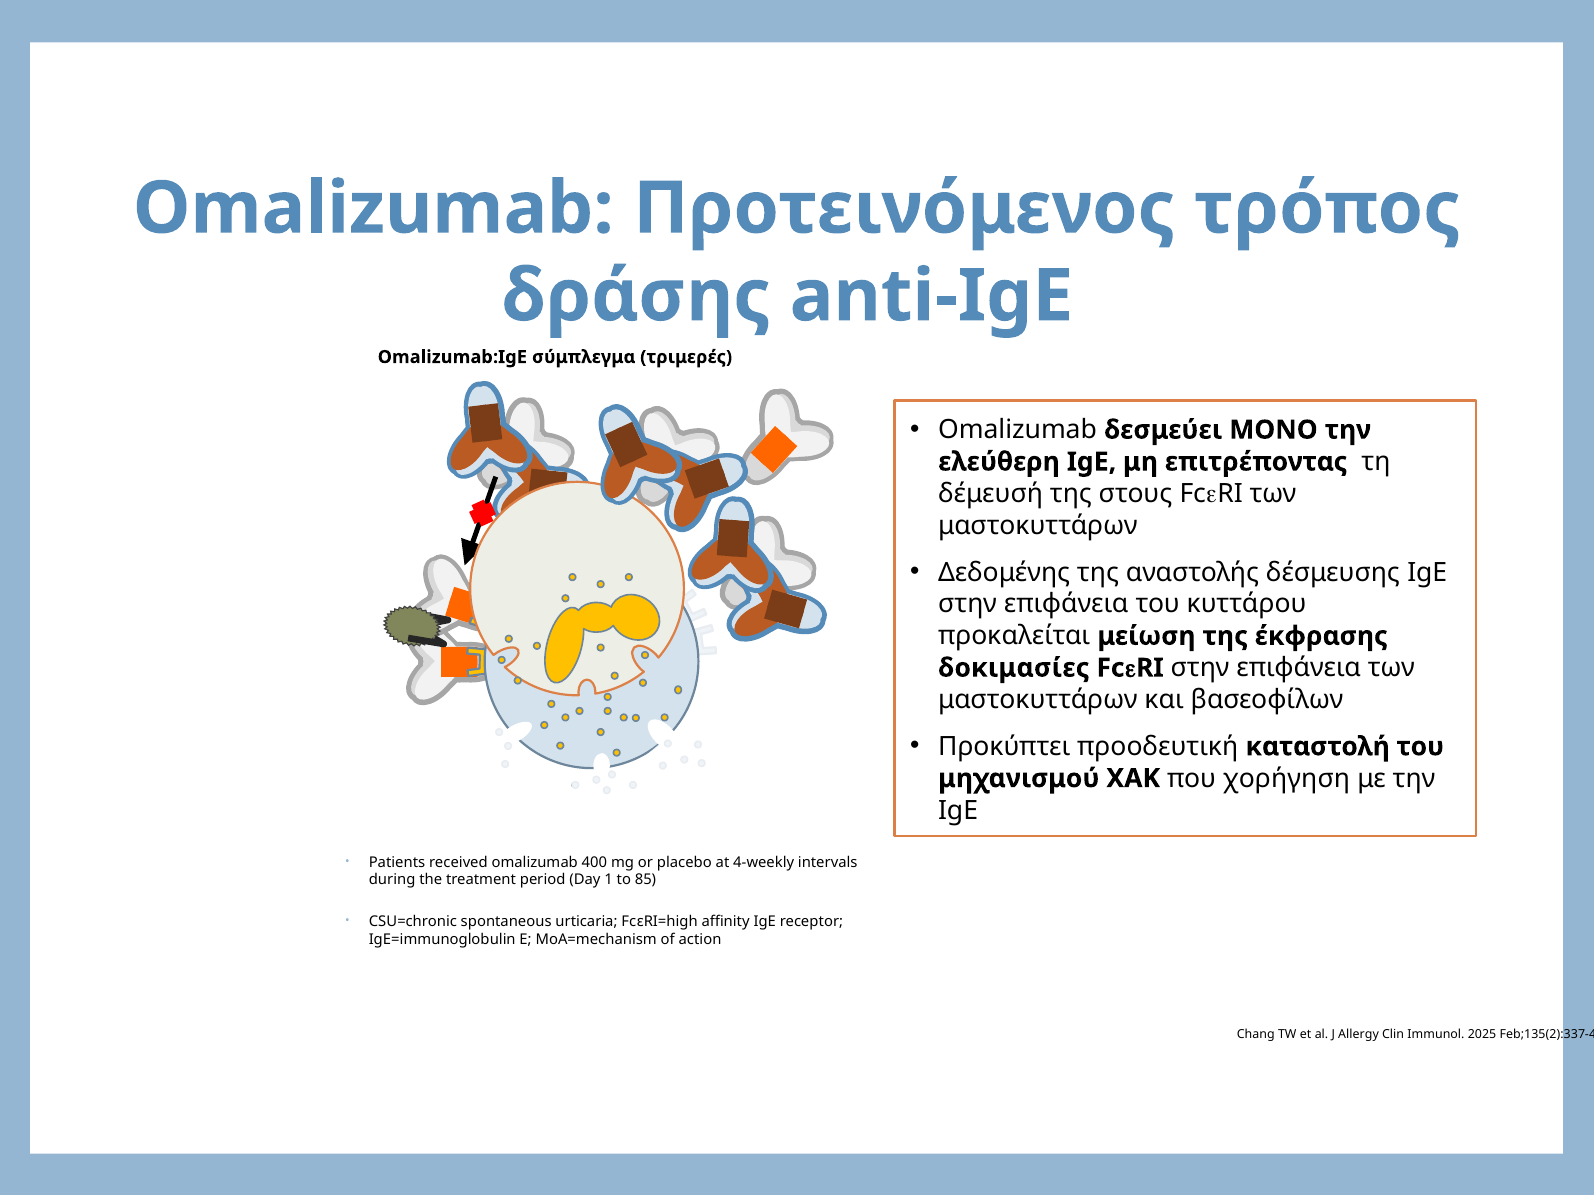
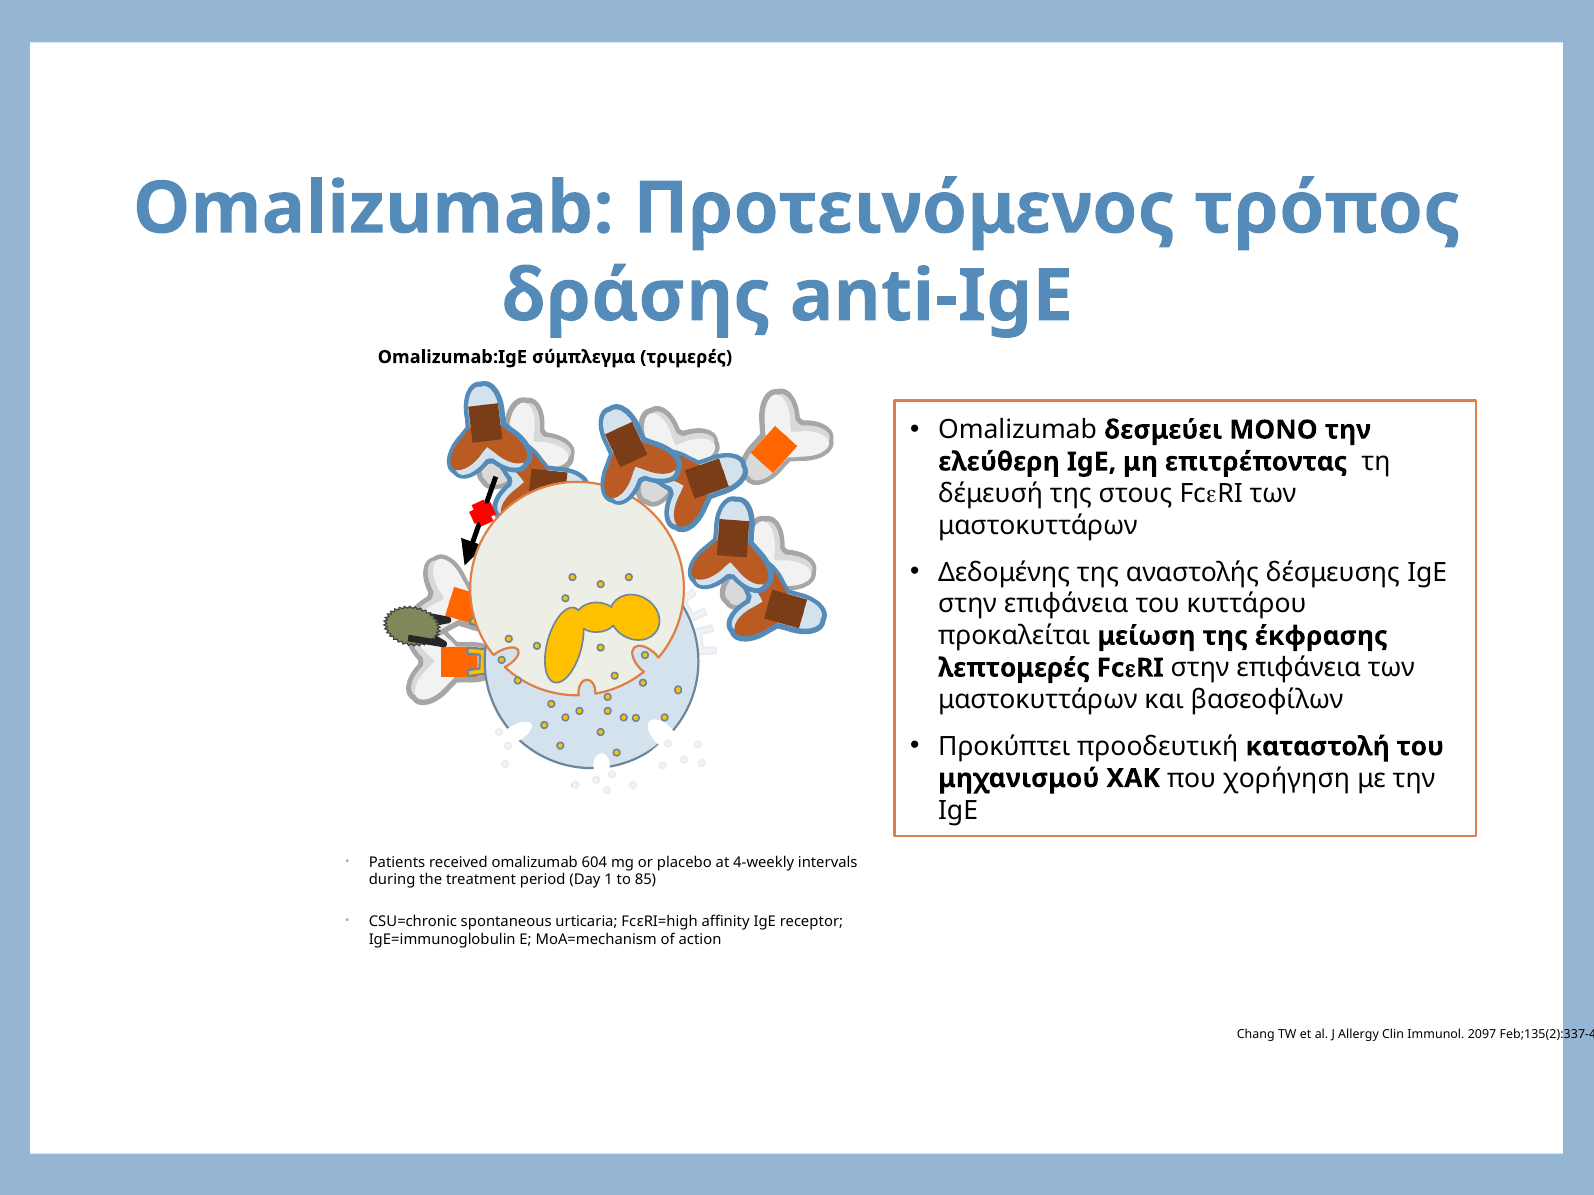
δοκιμασίες: δοκιμασίες -> λεπτομερές
400: 400 -> 604
2025: 2025 -> 2097
